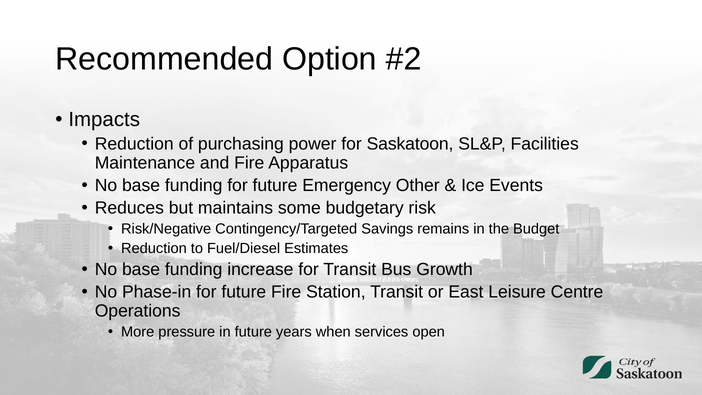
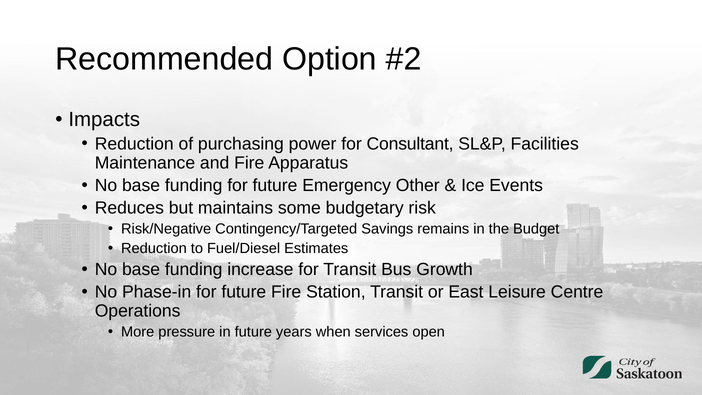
Saskatoon: Saskatoon -> Consultant
